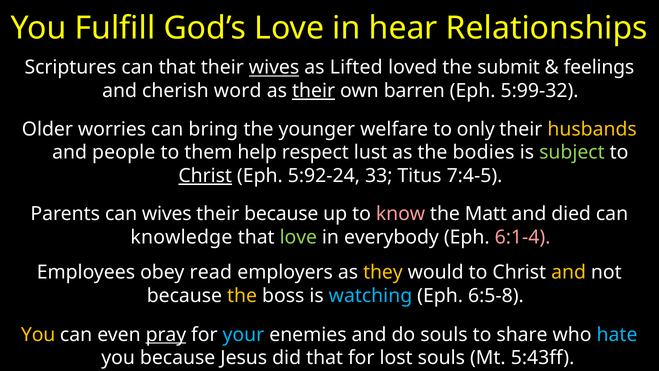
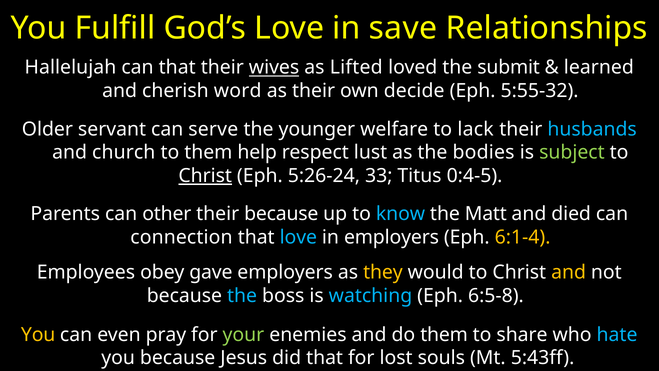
hear: hear -> save
Scriptures: Scriptures -> Hallelujah
feelings: feelings -> learned
their at (314, 91) underline: present -> none
barren: barren -> decide
5:99-32: 5:99-32 -> 5:55-32
worries: worries -> servant
bring: bring -> serve
only: only -> lack
husbands colour: yellow -> light blue
people: people -> church
5:92-24: 5:92-24 -> 5:26-24
7:4-5: 7:4-5 -> 0:4-5
can wives: wives -> other
know colour: pink -> light blue
knowledge: knowledge -> connection
love at (298, 237) colour: light green -> light blue
in everybody: everybody -> employers
6:1-4 colour: pink -> yellow
read: read -> gave
the at (242, 295) colour: yellow -> light blue
pray underline: present -> none
your colour: light blue -> light green
do souls: souls -> them
